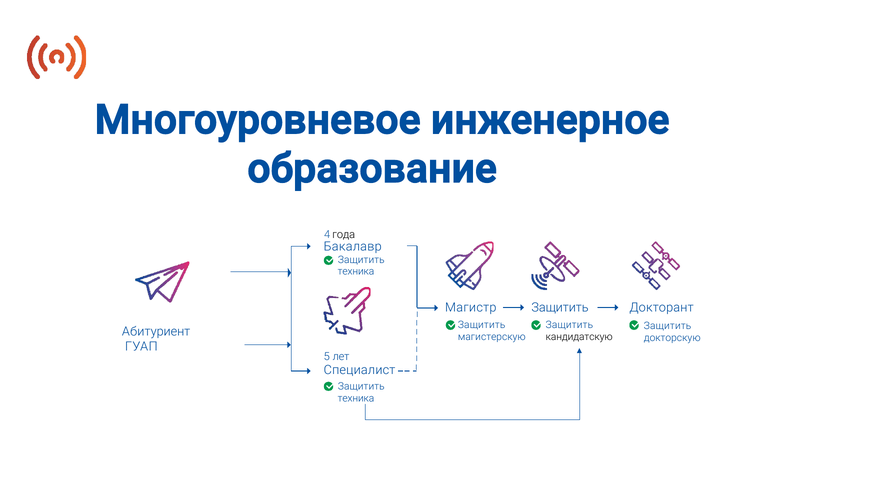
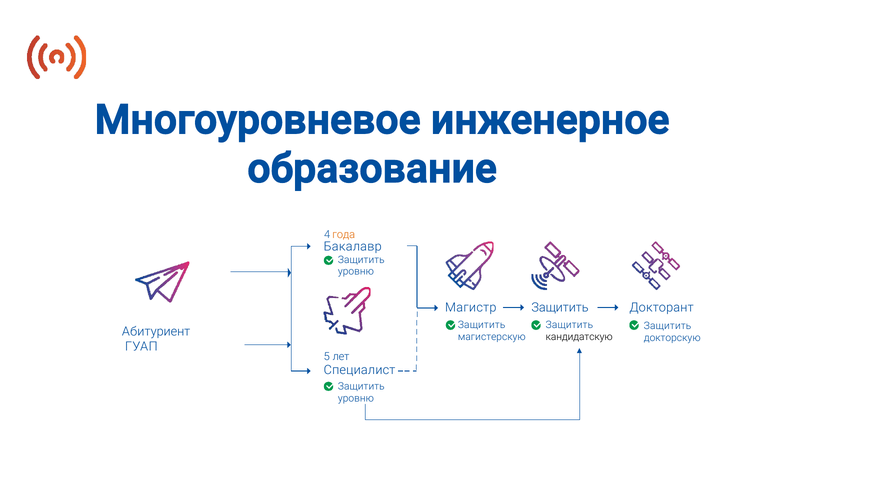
года colour: black -> orange
техника at (356, 271): техника -> уровню
техника at (356, 398): техника -> уровню
